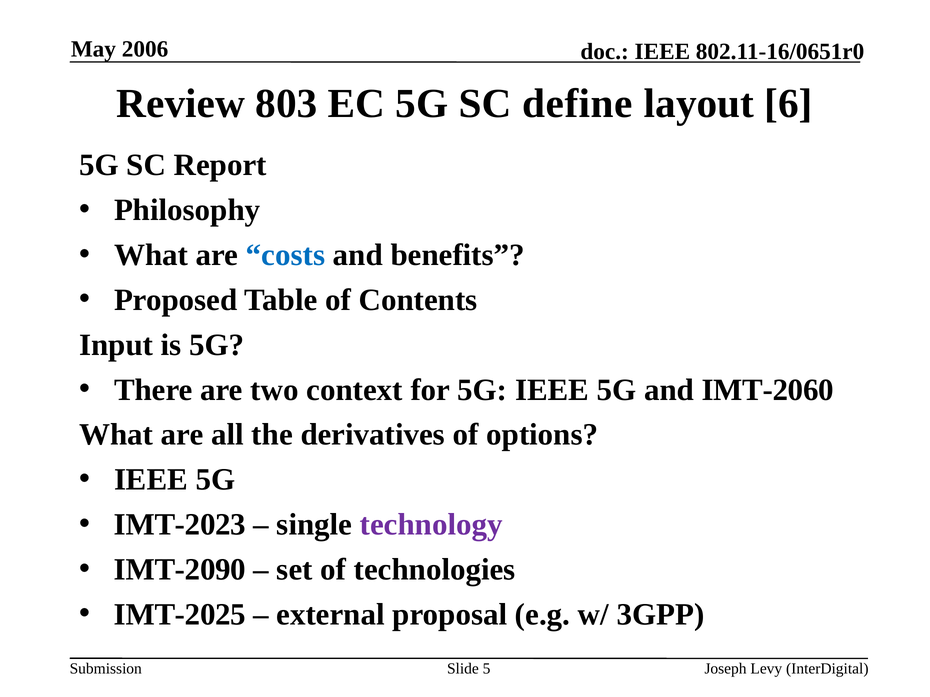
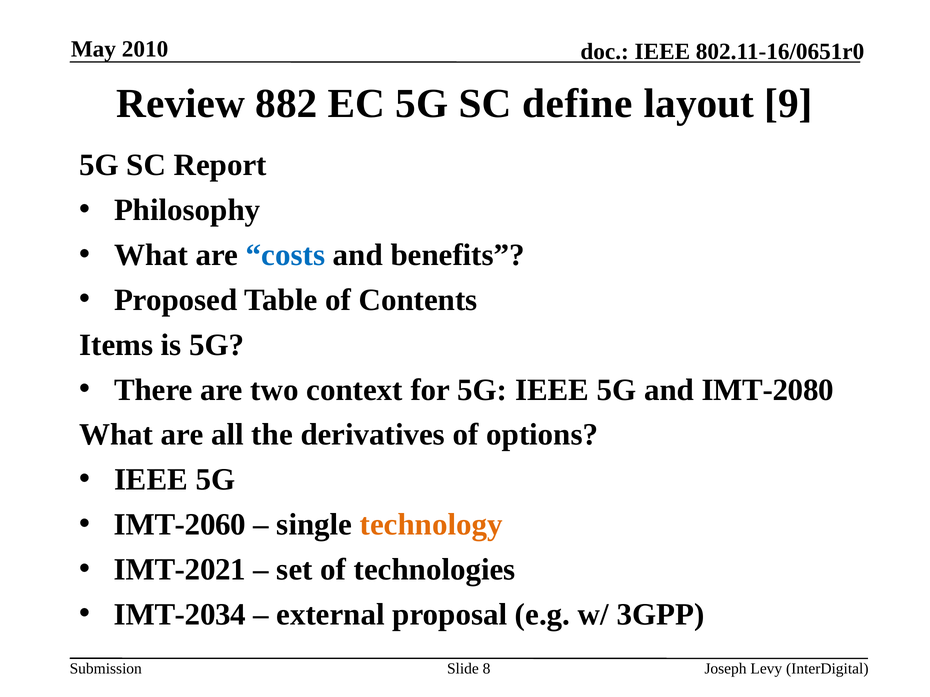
2006: 2006 -> 2010
803: 803 -> 882
6: 6 -> 9
Input: Input -> Items
IMT-2060: IMT-2060 -> IMT-2080
IMT-2023: IMT-2023 -> IMT-2060
technology colour: purple -> orange
IMT-2090: IMT-2090 -> IMT-2021
IMT-2025: IMT-2025 -> IMT-2034
5: 5 -> 8
